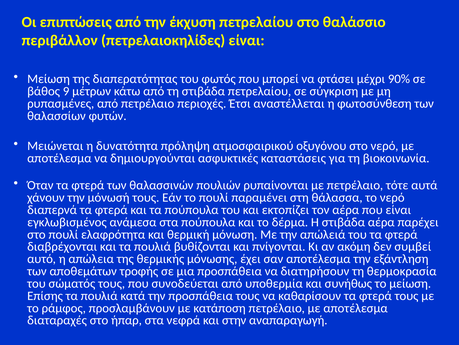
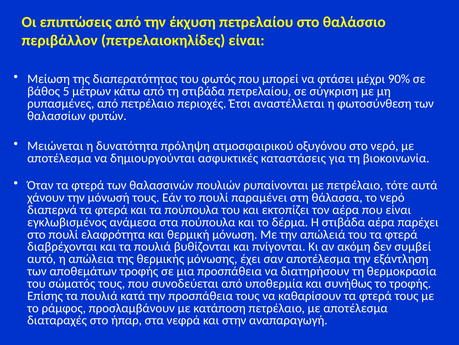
9: 9 -> 5
το μείωση: μείωση -> τροφής
